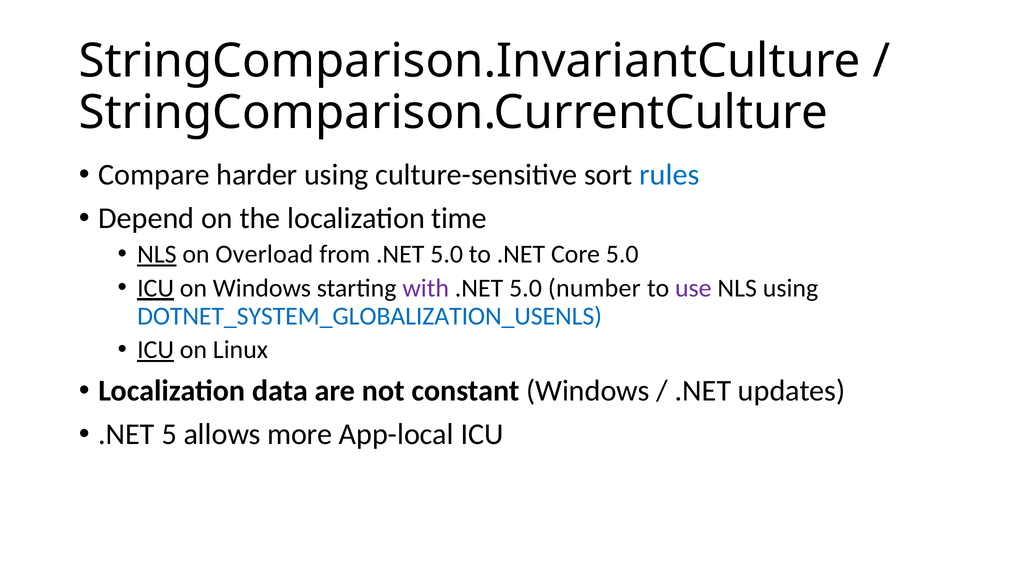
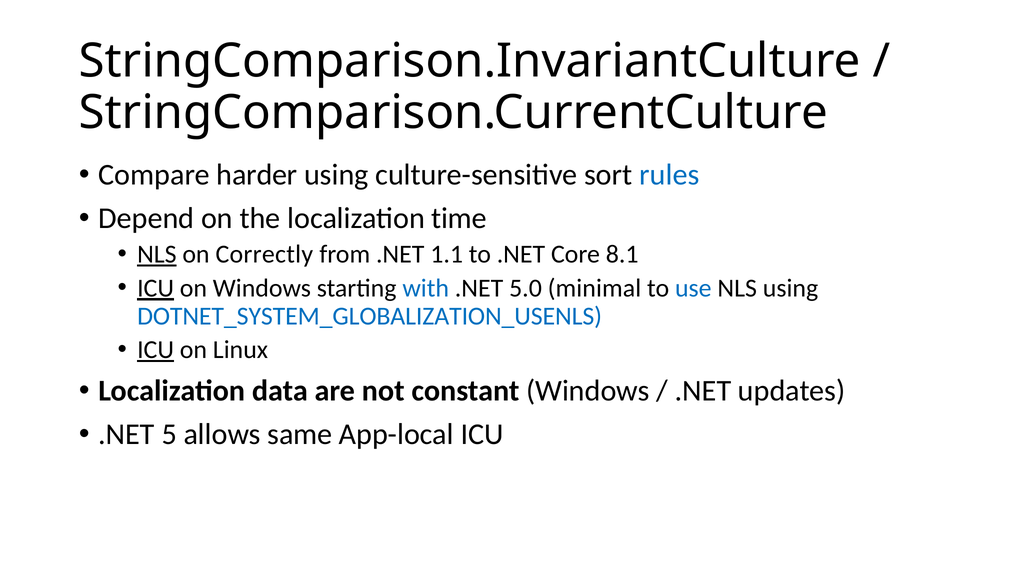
Overload: Overload -> Correctly
from .NET 5.0: 5.0 -> 1.1
Core 5.0: 5.0 -> 8.1
with colour: purple -> blue
number: number -> minimal
use colour: purple -> blue
more: more -> same
